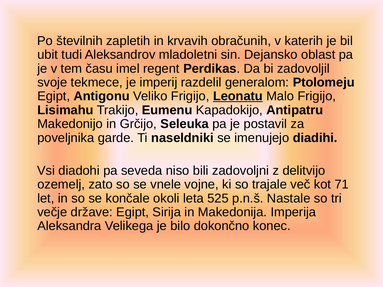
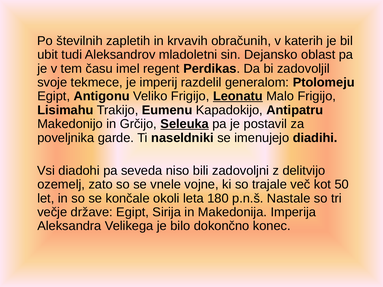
Seleuka underline: none -> present
71: 71 -> 50
525: 525 -> 180
